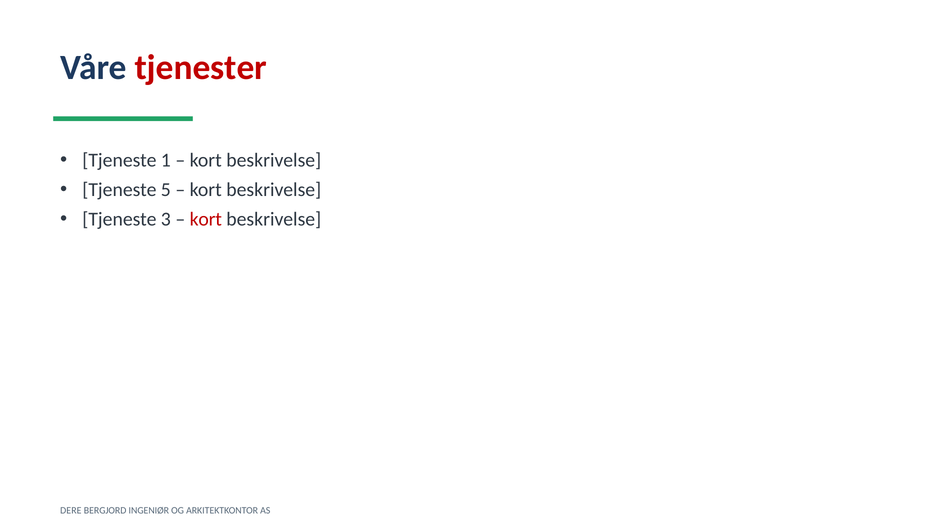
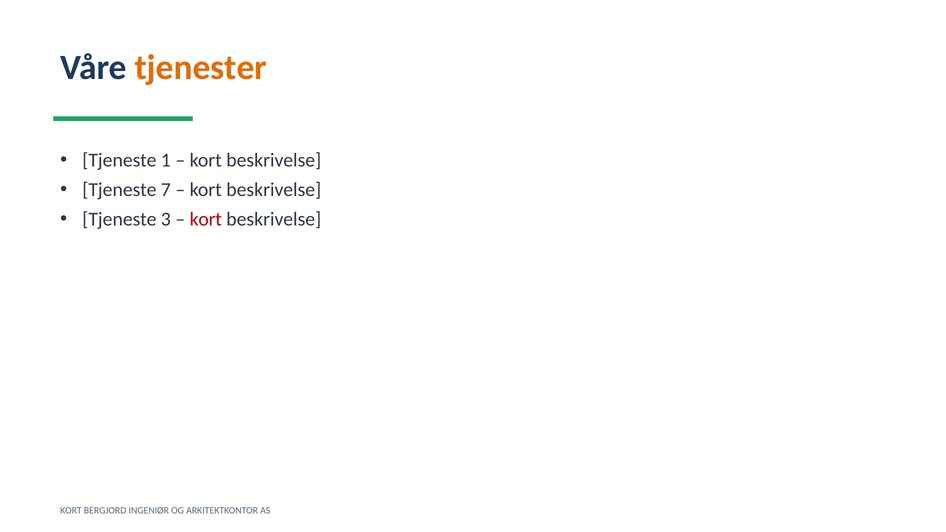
tjenester colour: red -> orange
5: 5 -> 7
DERE at (71, 511): DERE -> KORT
